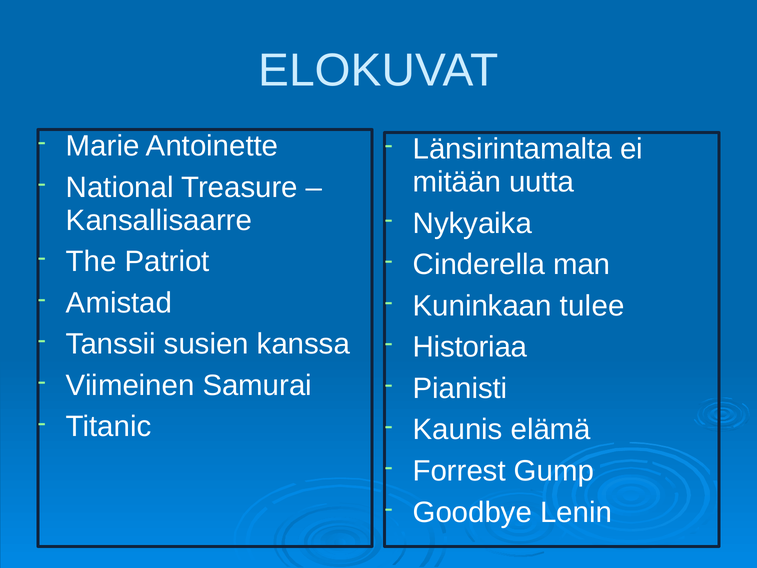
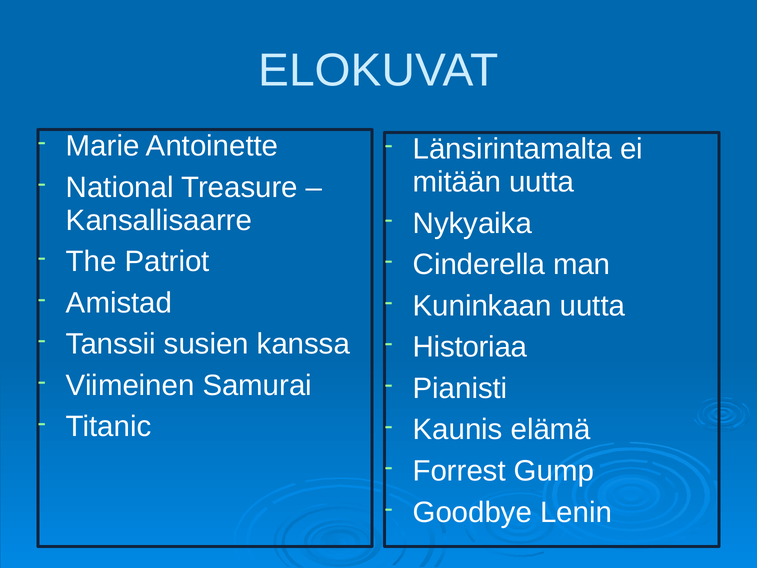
Kuninkaan tulee: tulee -> uutta
